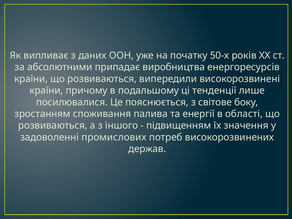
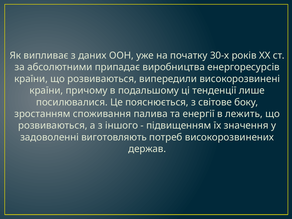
50-х: 50-х -> 30-х
області: області -> лежить
промислових: промислових -> виготовляють
